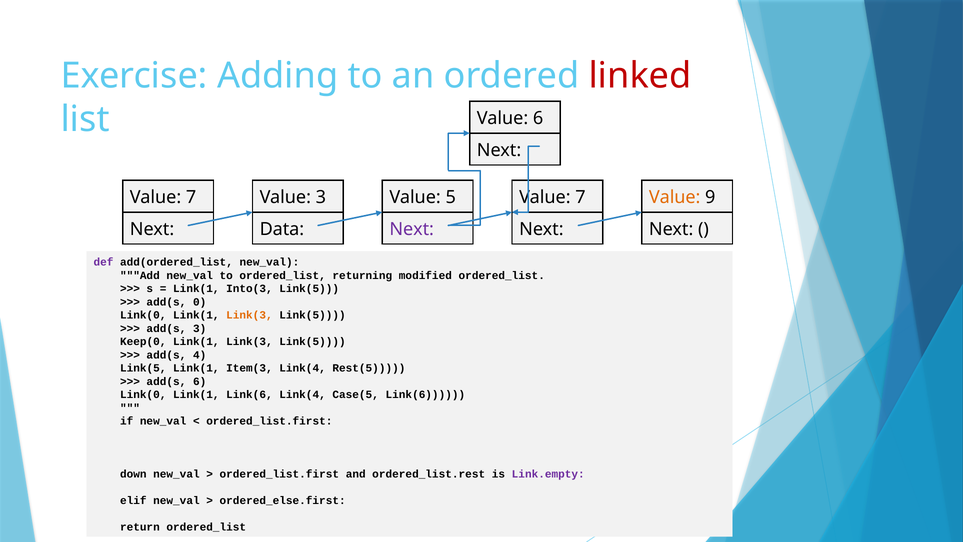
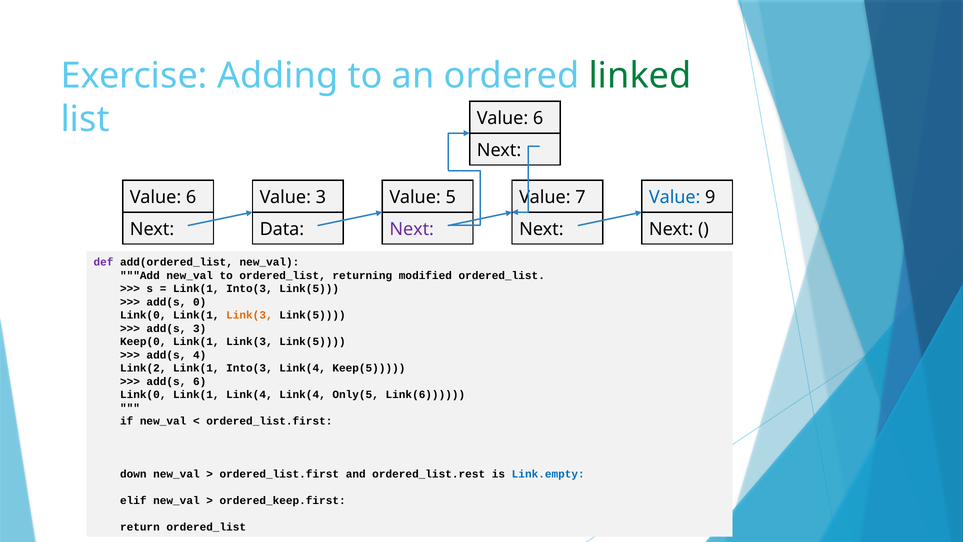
linked colour: red -> green
7 at (191, 197): 7 -> 6
Value at (675, 197) colour: orange -> blue
Link(5 at (143, 368): Link(5 -> Link(2
Item(3 at (249, 368): Item(3 -> Into(3
Rest(5: Rest(5 -> Keep(5
Link(1 Link(6: Link(6 -> Link(4
Case(5: Case(5 -> Only(5
Link.empty colour: purple -> blue
ordered_else.first: ordered_else.first -> ordered_keep.first
